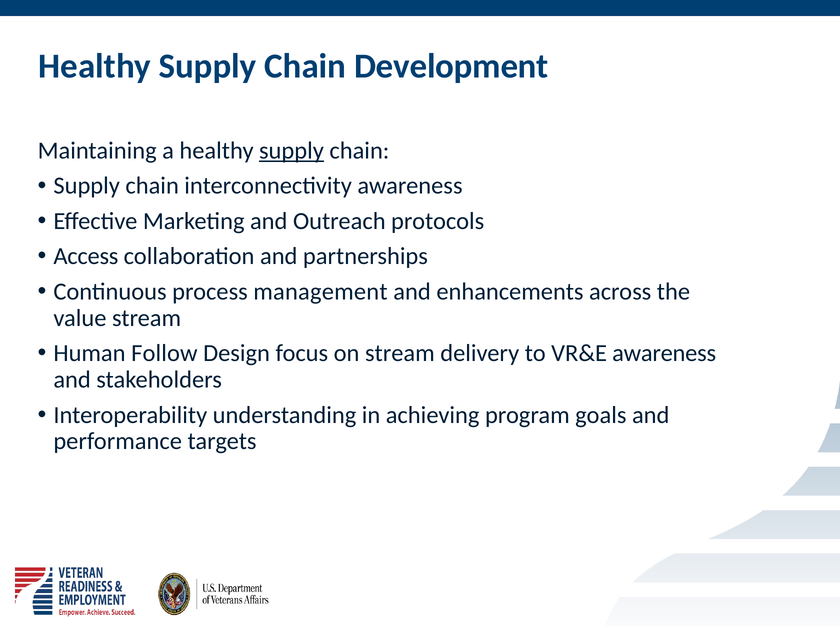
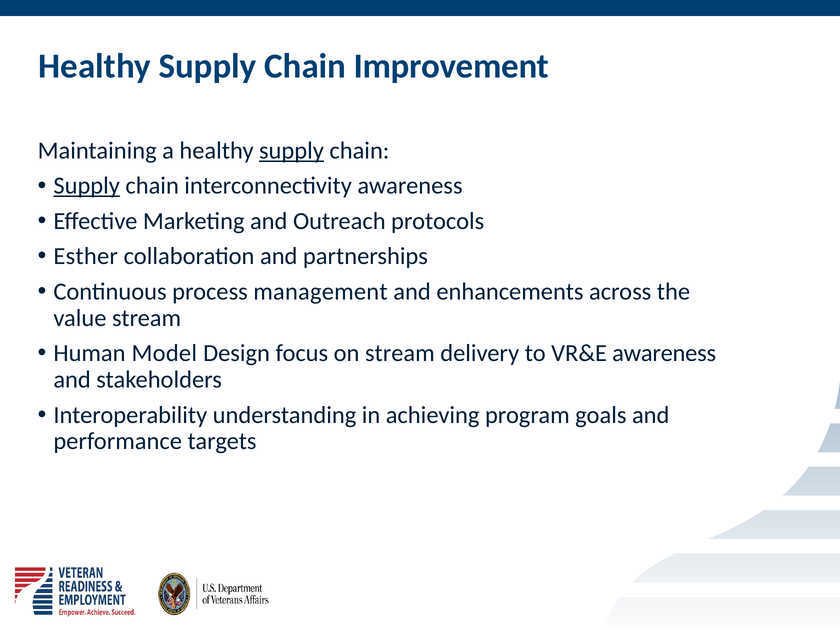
Development: Development -> Improvement
Supply at (87, 186) underline: none -> present
Access: Access -> Esther
Follow: Follow -> Model
